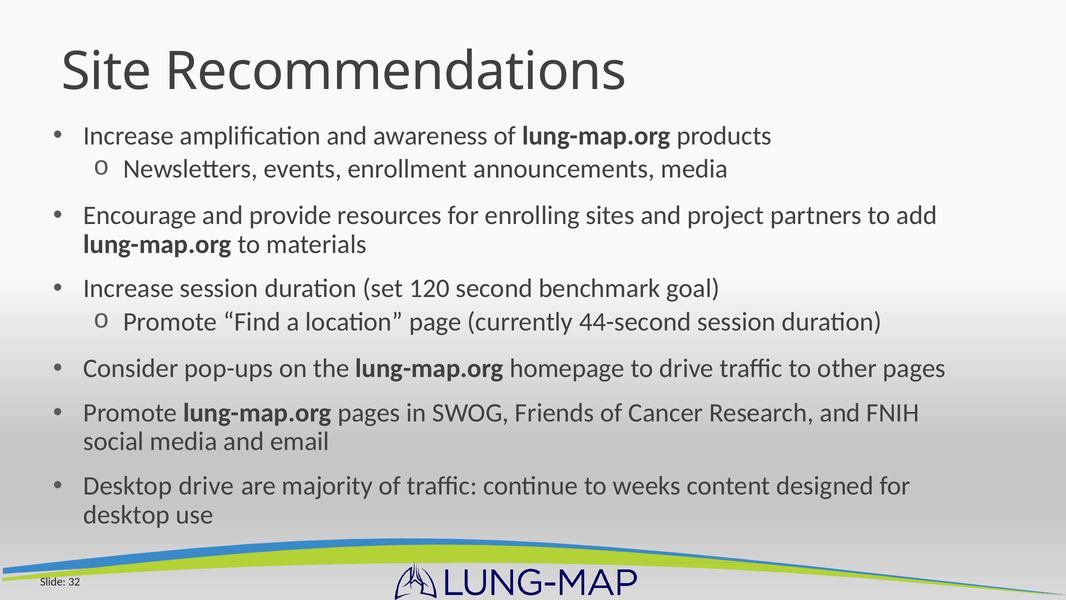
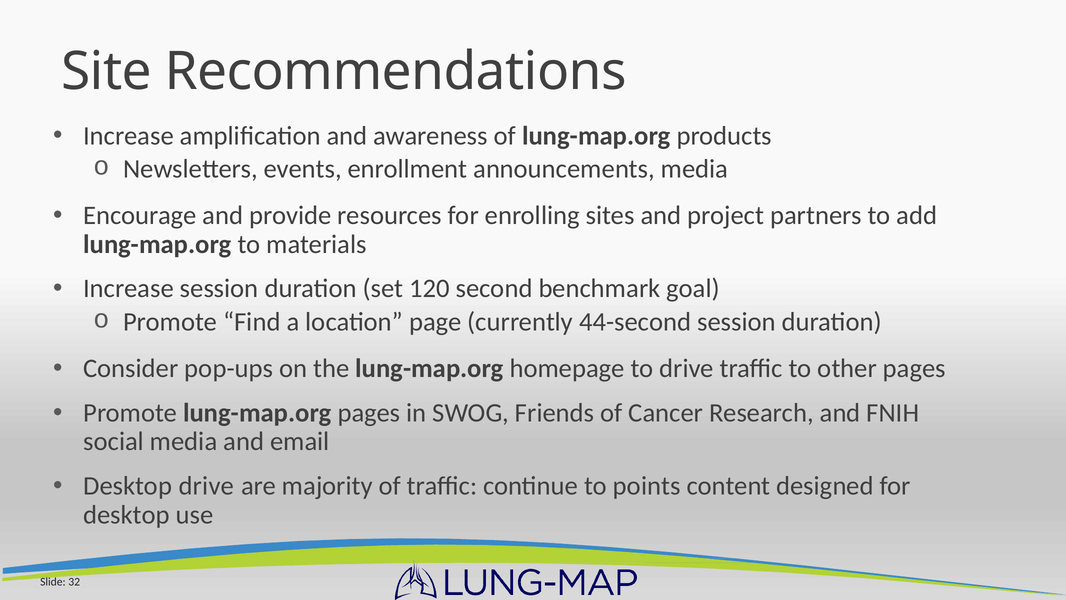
weeks: weeks -> points
